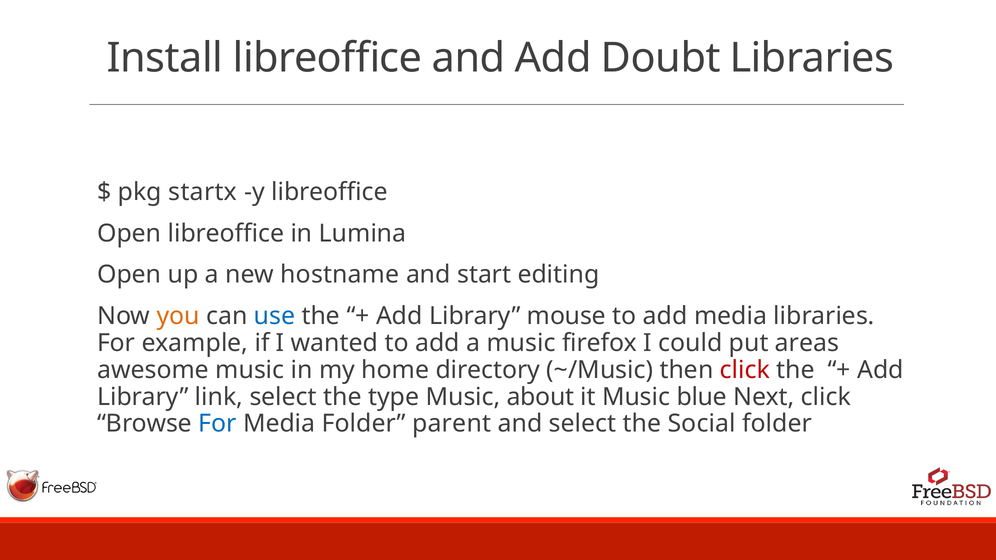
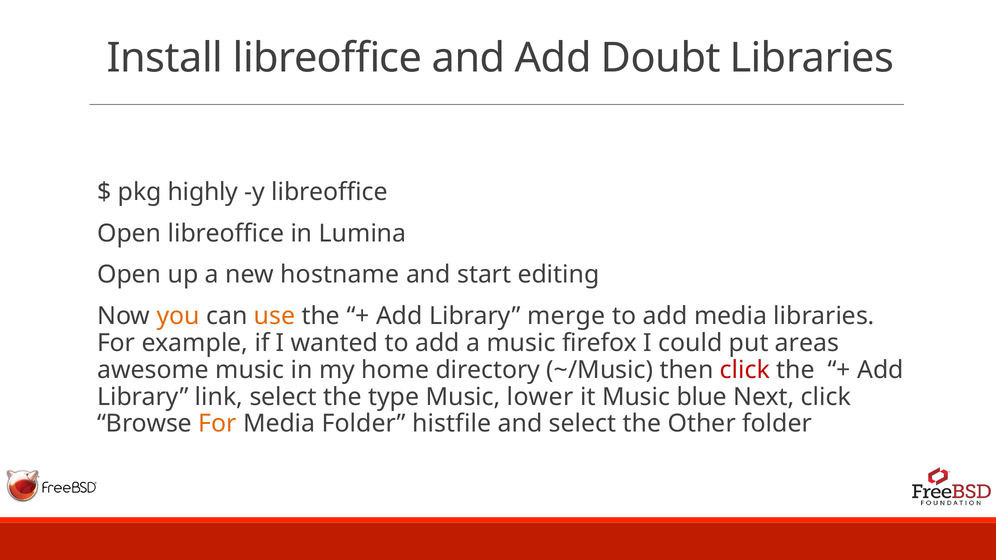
startx: startx -> highly
use colour: blue -> orange
mouse: mouse -> merge
about: about -> lower
For at (218, 424) colour: blue -> orange
parent: parent -> histfile
Social: Social -> Other
